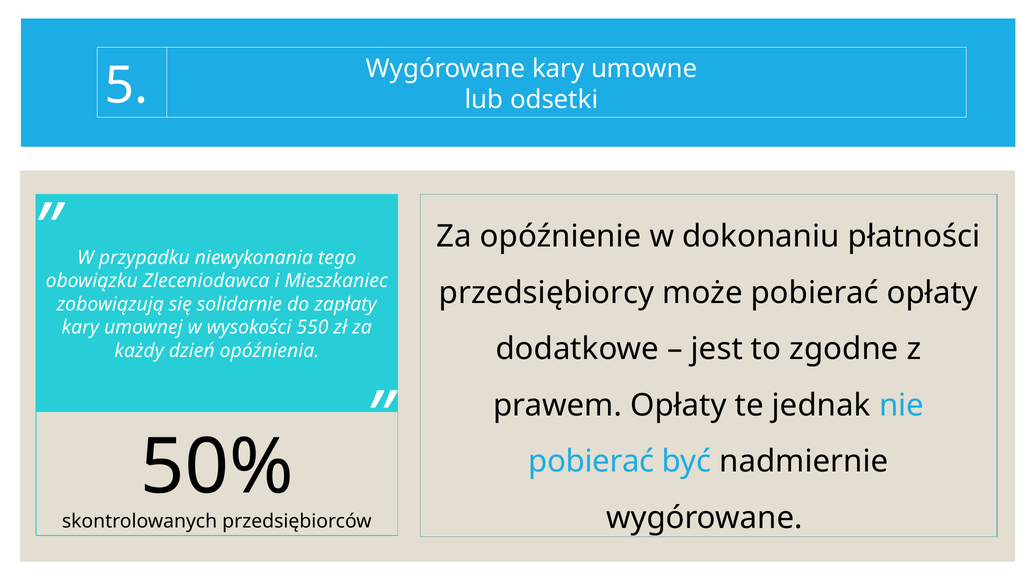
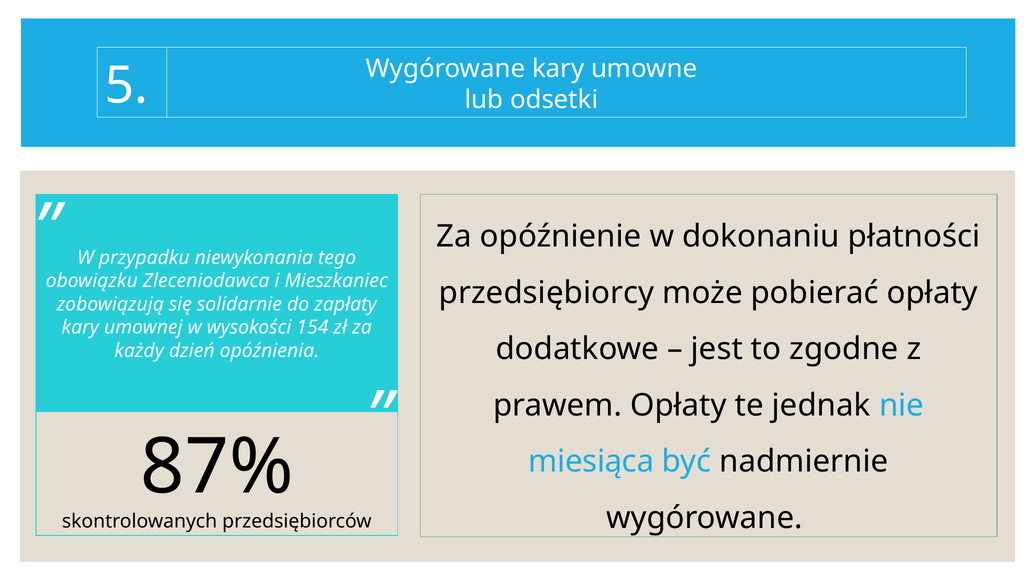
550: 550 -> 154
50%: 50% -> 87%
pobierać at (591, 462): pobierać -> miesiąca
